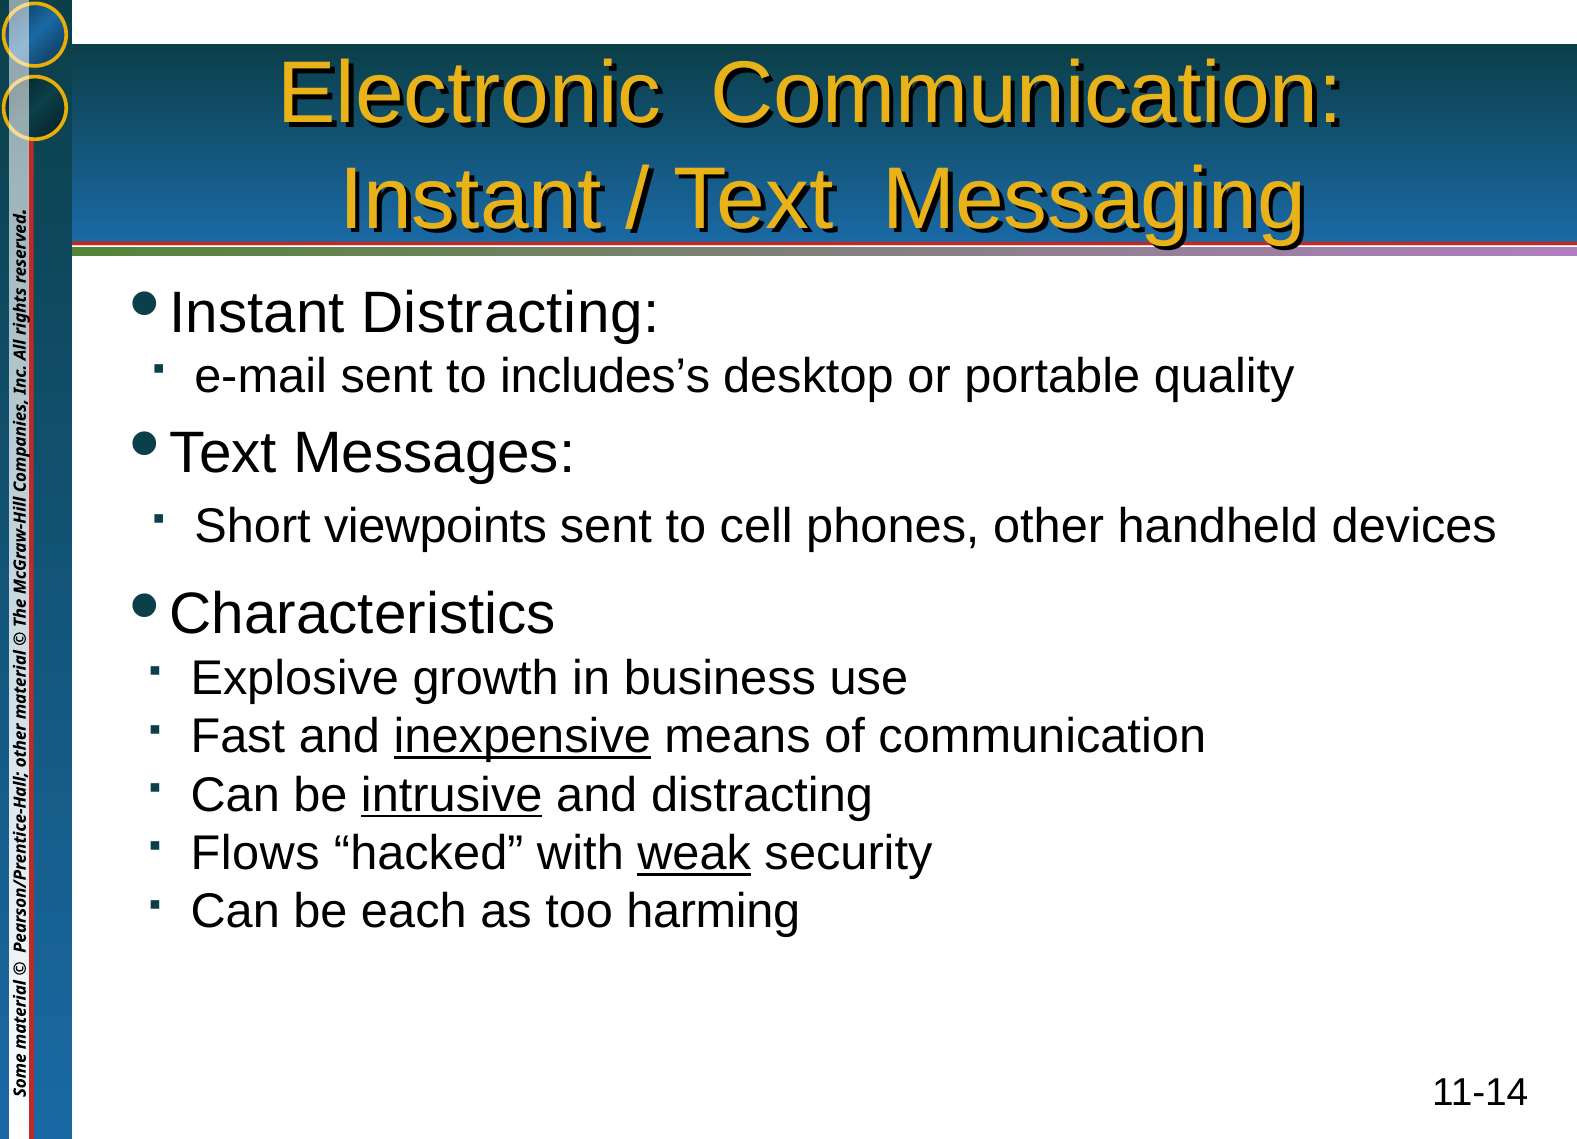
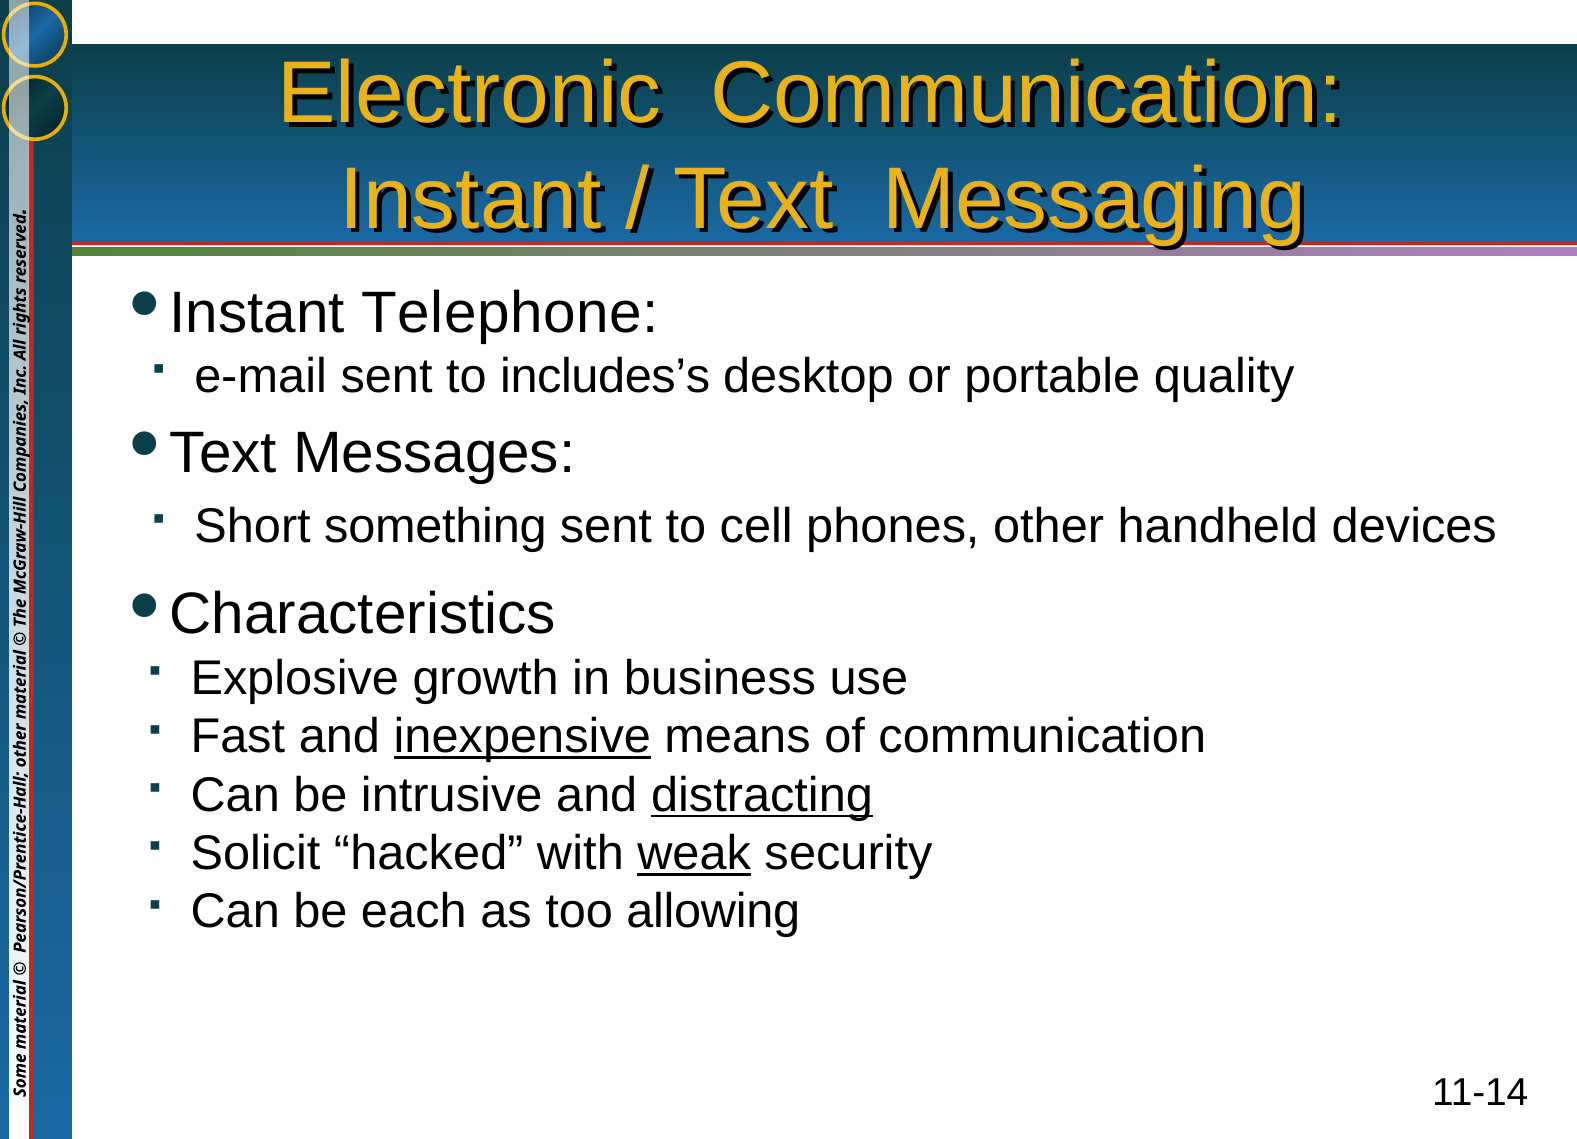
Distracting at (510, 313): Distracting -> Telephone
viewpoints: viewpoints -> something
intrusive underline: present -> none
distracting at (762, 795) underline: none -> present
Flows: Flows -> Solicit
harming: harming -> allowing
